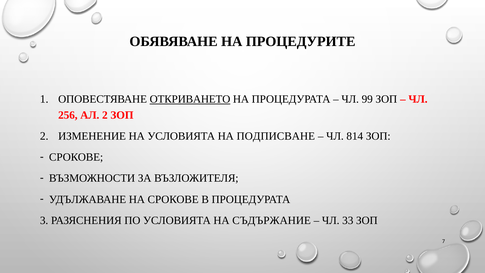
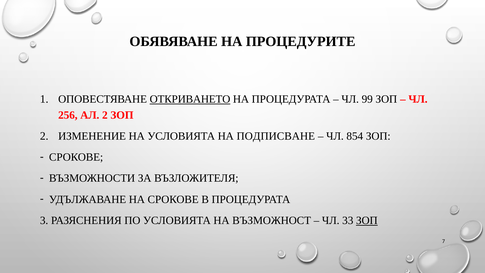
814: 814 -> 854
СЪДЪРЖАНИЕ: СЪДЪРЖАНИЕ -> ВЪЗМОЖНОСТ
ЗОП at (367, 220) underline: none -> present
